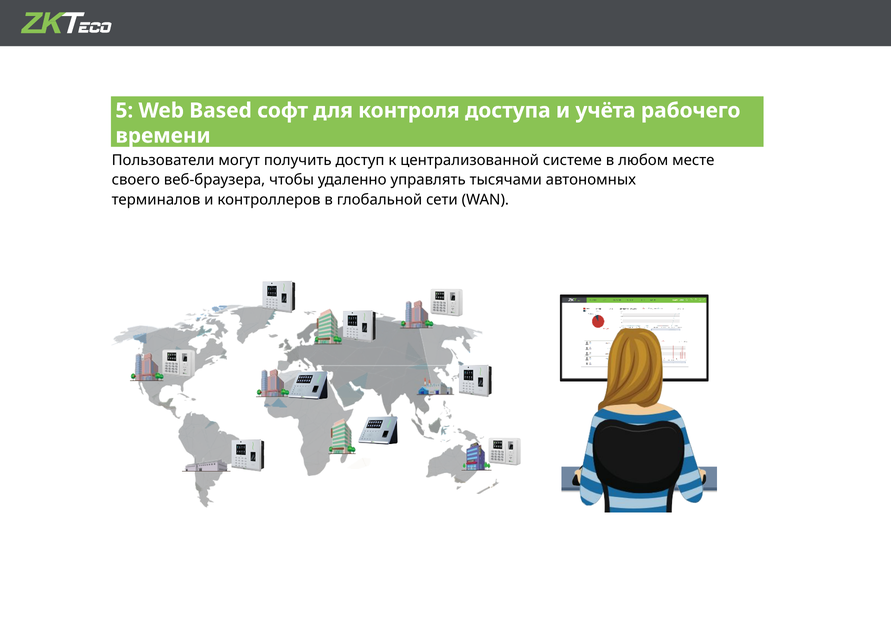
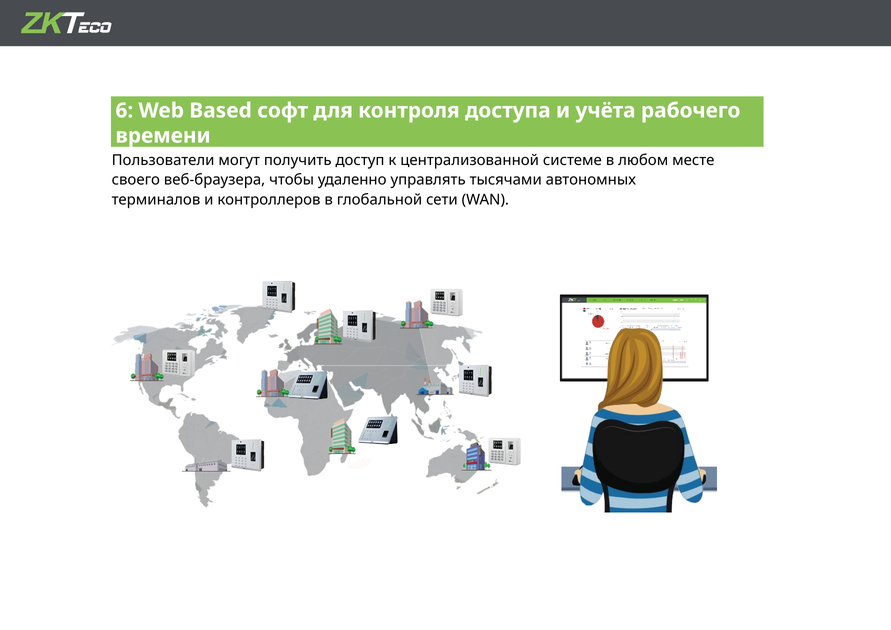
5: 5 -> 6
